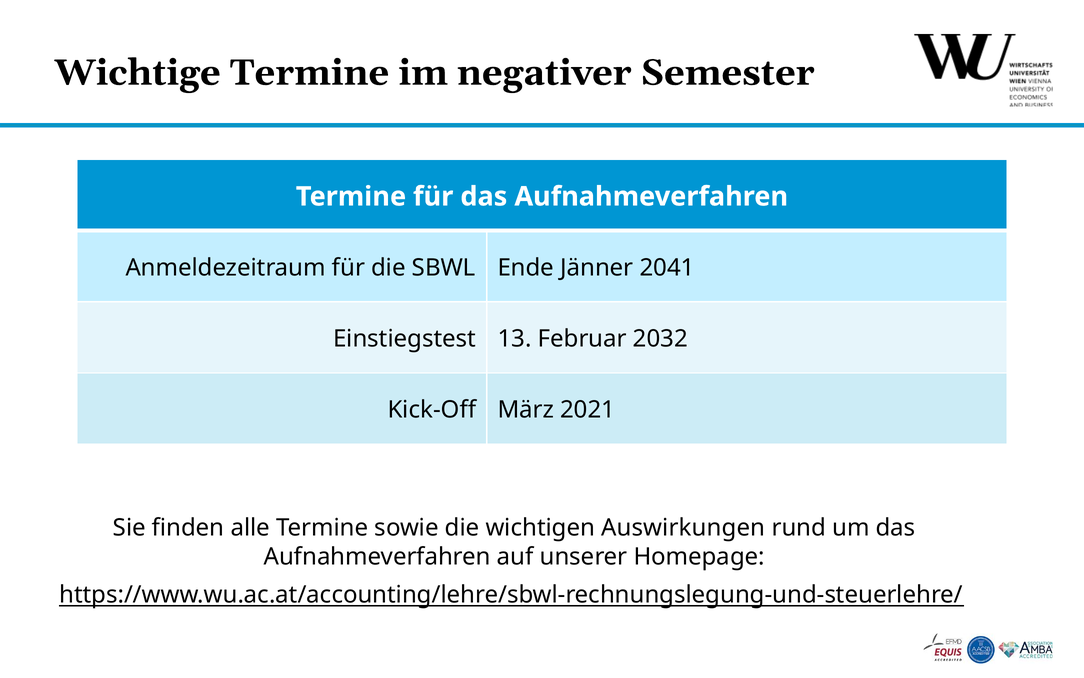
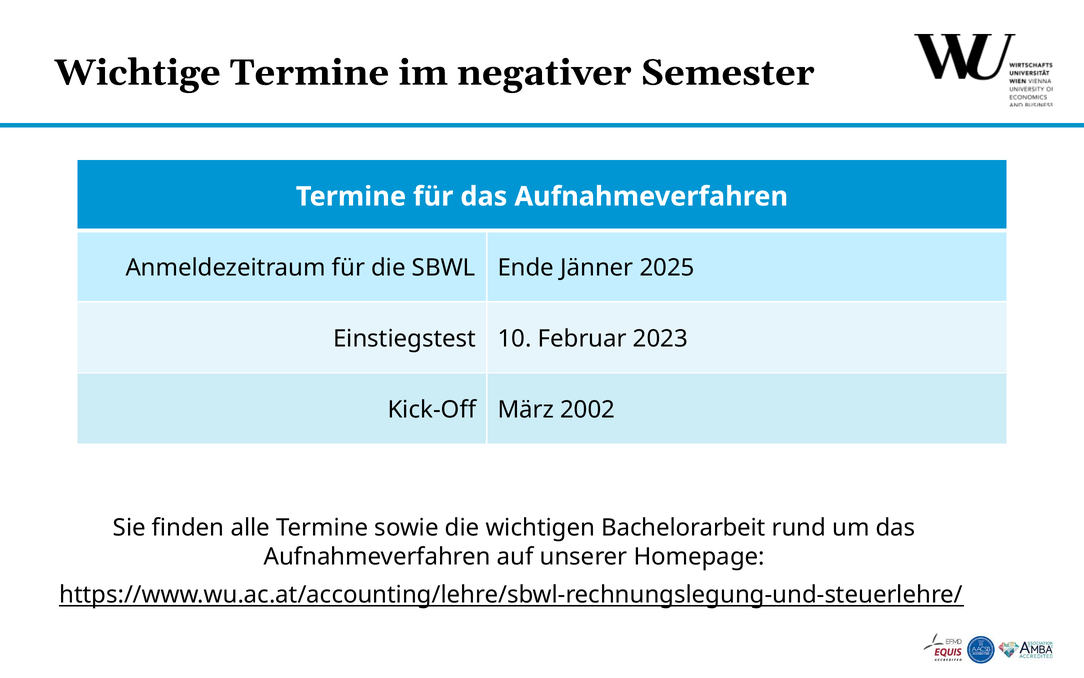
2041: 2041 -> 2025
13: 13 -> 10
2032: 2032 -> 2023
2021: 2021 -> 2002
Auswirkungen: Auswirkungen -> Bachelorarbeit
